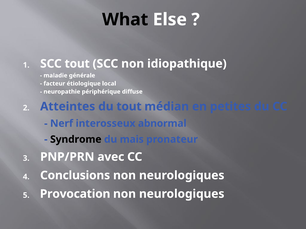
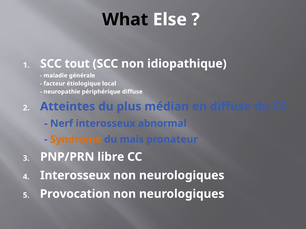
du tout: tout -> plus
en petites: petites -> diffuse
Syndrome colour: black -> orange
avec: avec -> libre
Conclusions at (75, 176): Conclusions -> Interosseux
